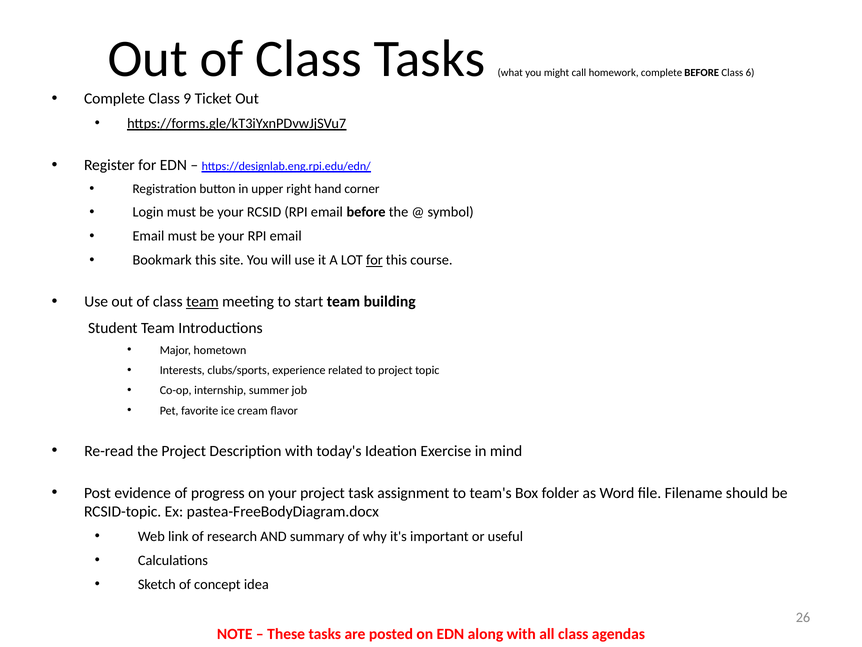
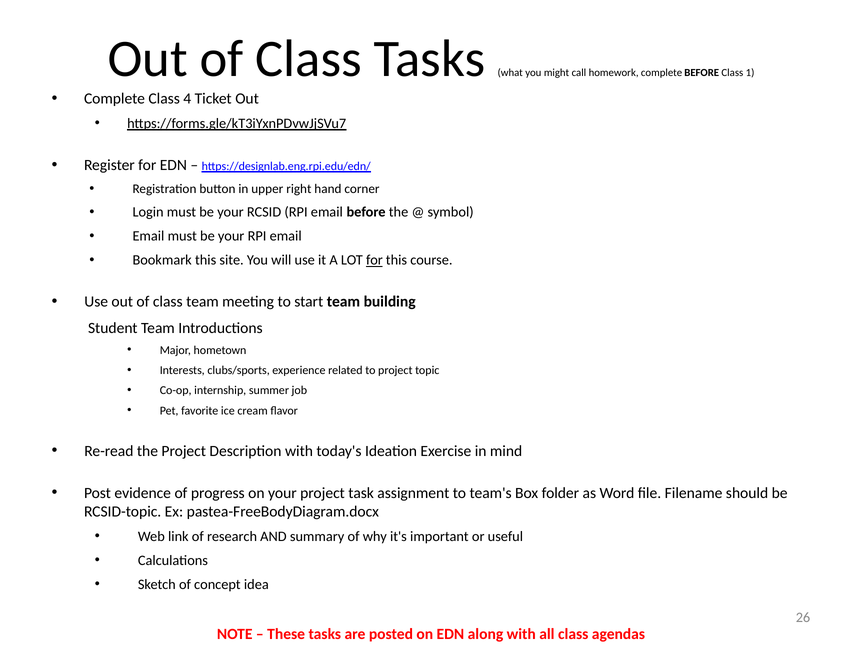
6: 6 -> 1
9: 9 -> 4
team at (202, 302) underline: present -> none
